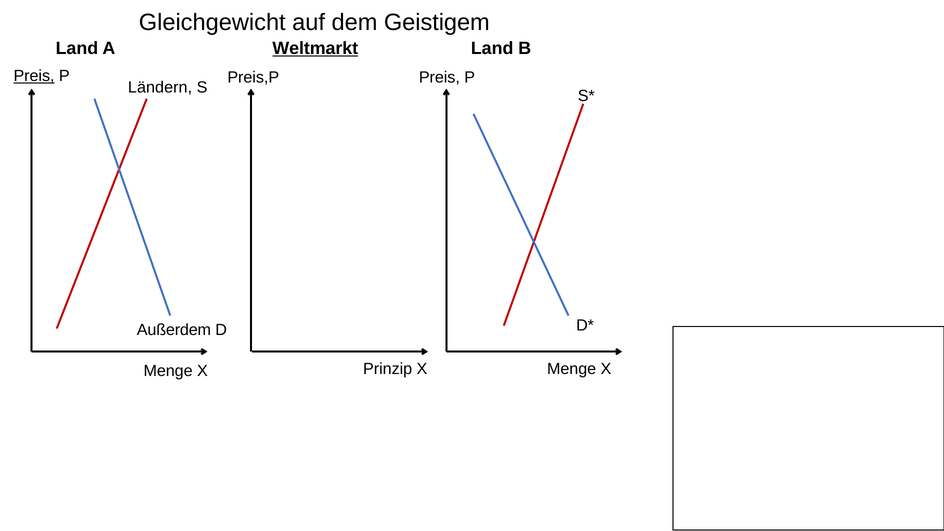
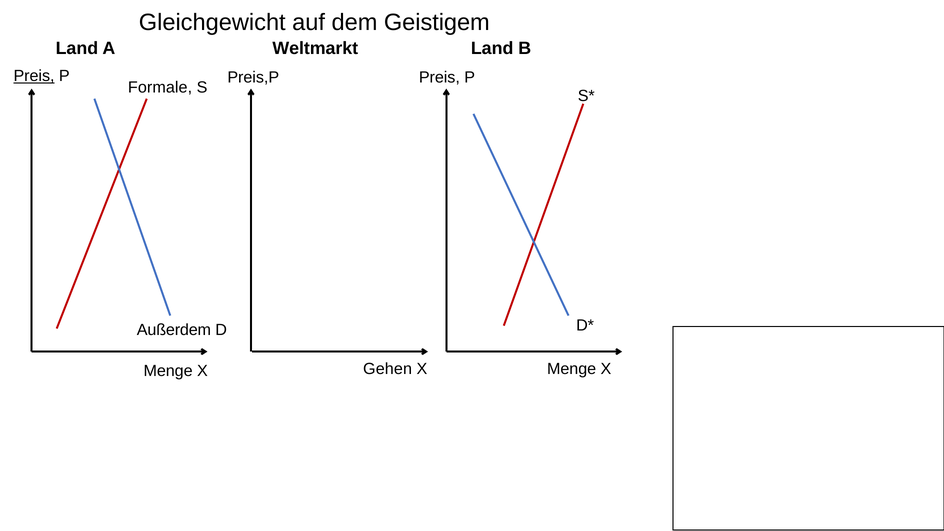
Weltmarkt underline: present -> none
Ländern: Ländern -> Formale
Prinzip: Prinzip -> Gehen
